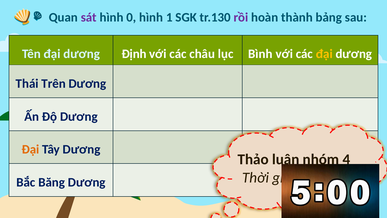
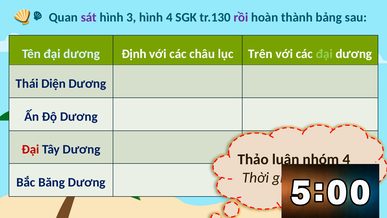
0: 0 -> 3
hình 1: 1 -> 4
Bình: Bình -> Trên
đại at (324, 54) colour: yellow -> light green
Trên: Trên -> Diện
Đại at (30, 149) colour: orange -> red
